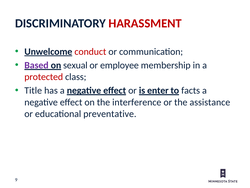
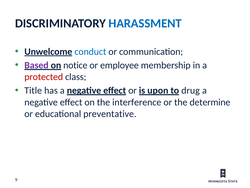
HARASSMENT colour: red -> blue
conduct colour: red -> blue
sexual: sexual -> notice
enter: enter -> upon
facts: facts -> drug
assistance: assistance -> determine
